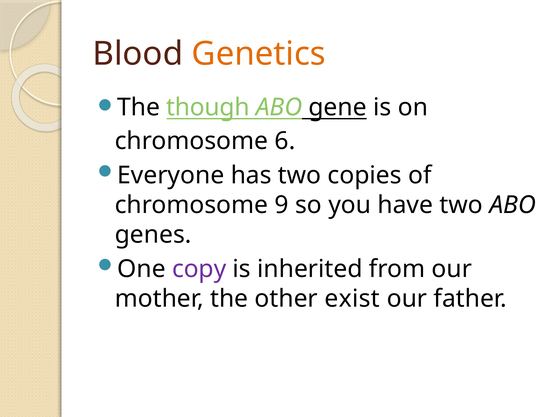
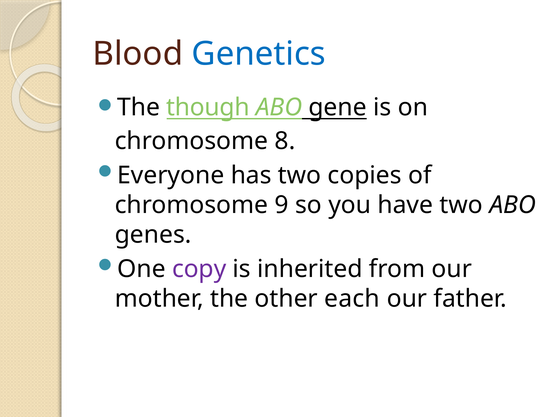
Genetics colour: orange -> blue
6: 6 -> 8
exist: exist -> each
